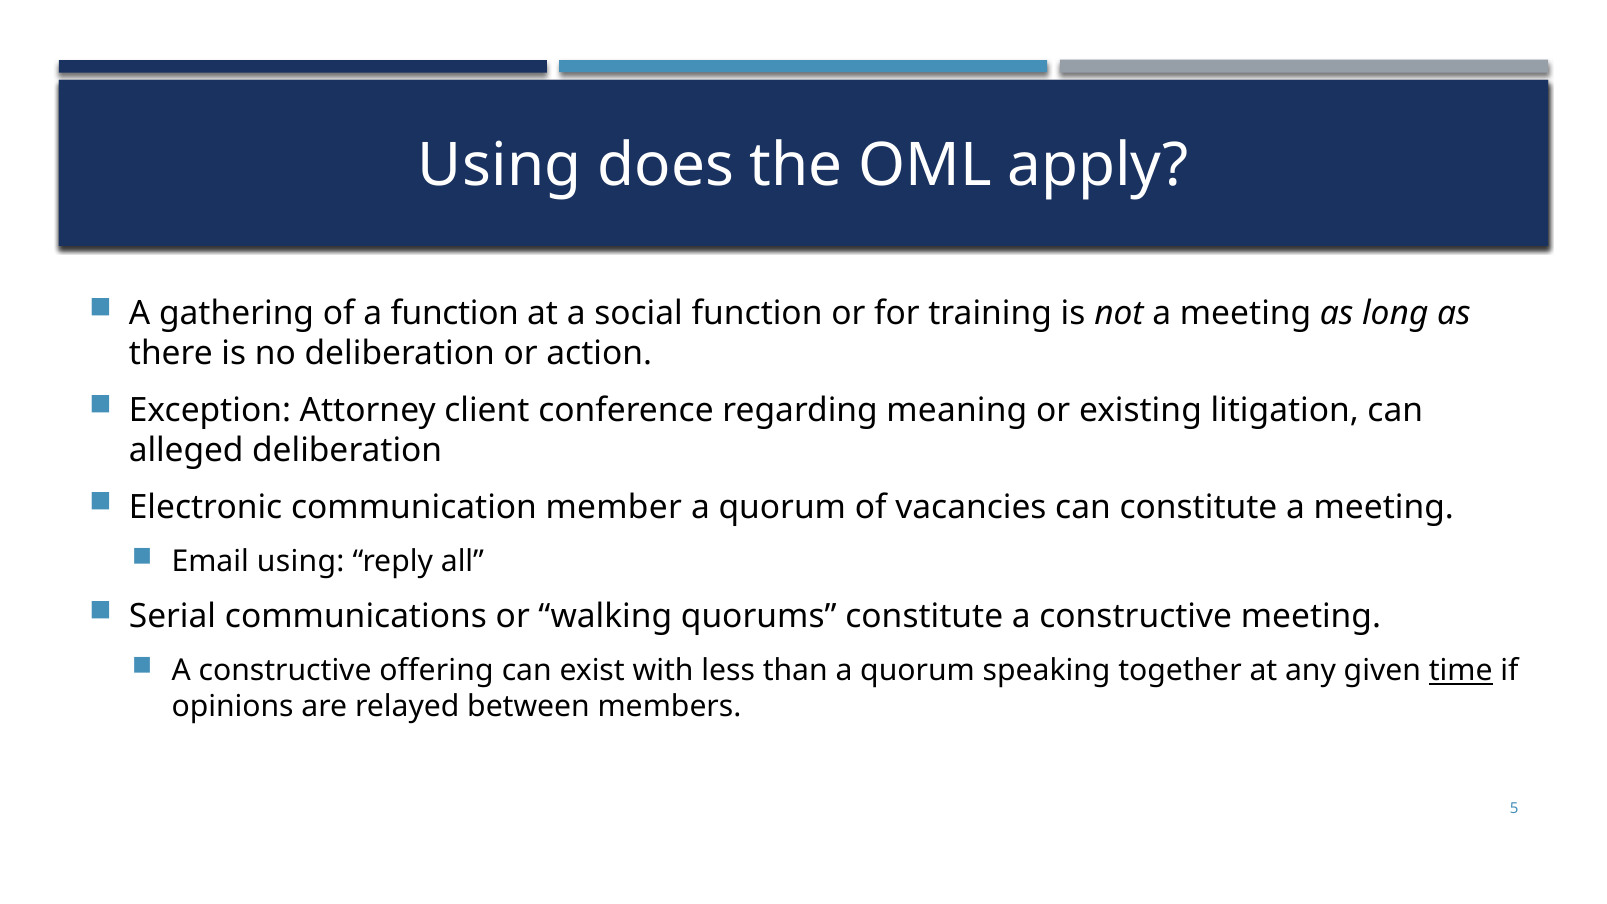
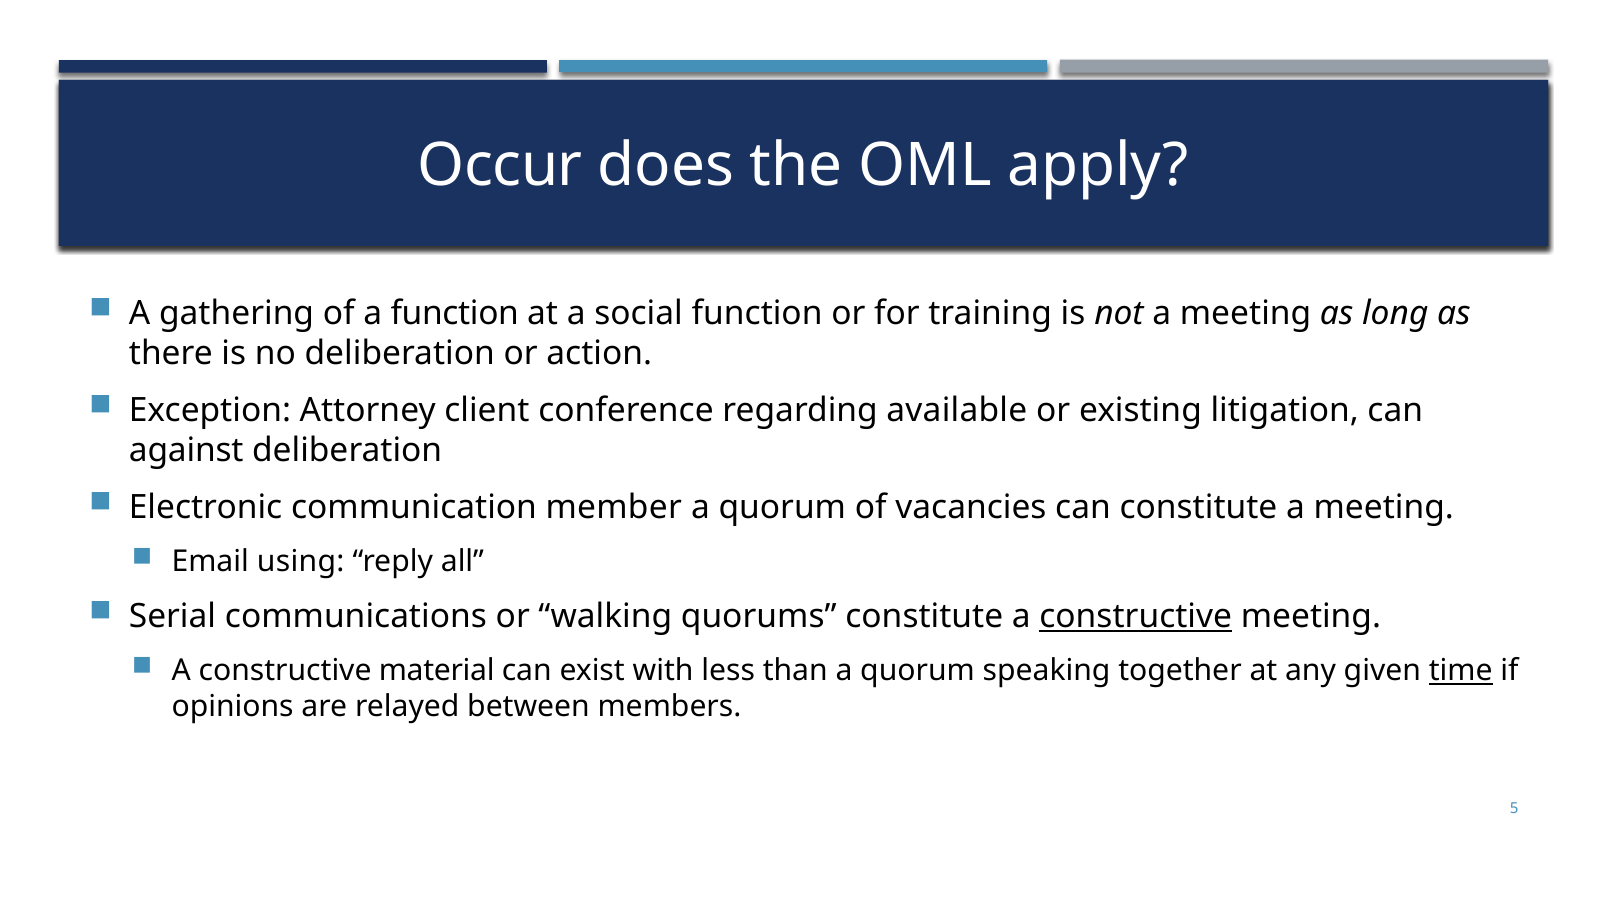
Using at (500, 166): Using -> Occur
meaning: meaning -> available
alleged: alleged -> against
constructive at (1136, 617) underline: none -> present
offering: offering -> material
